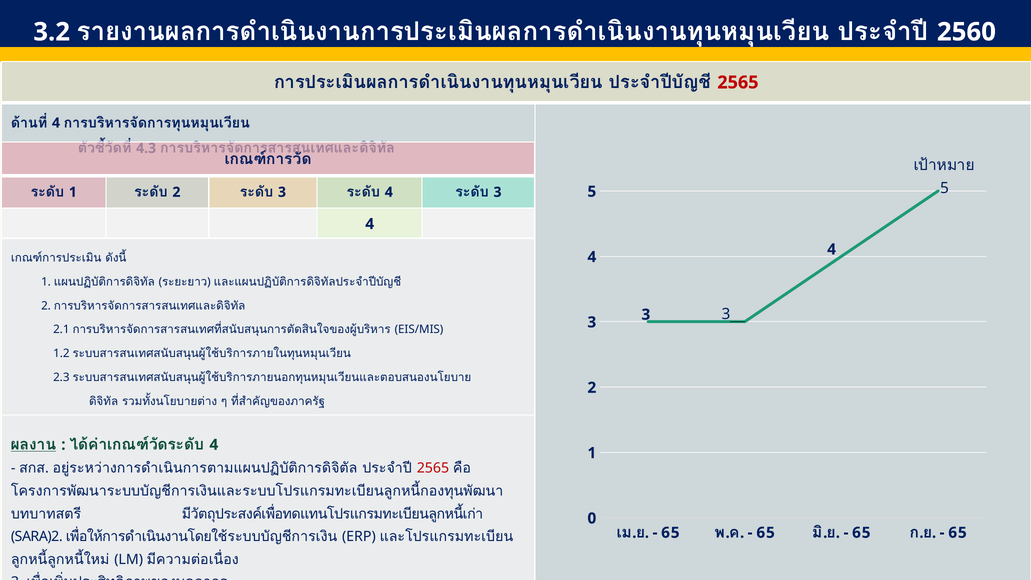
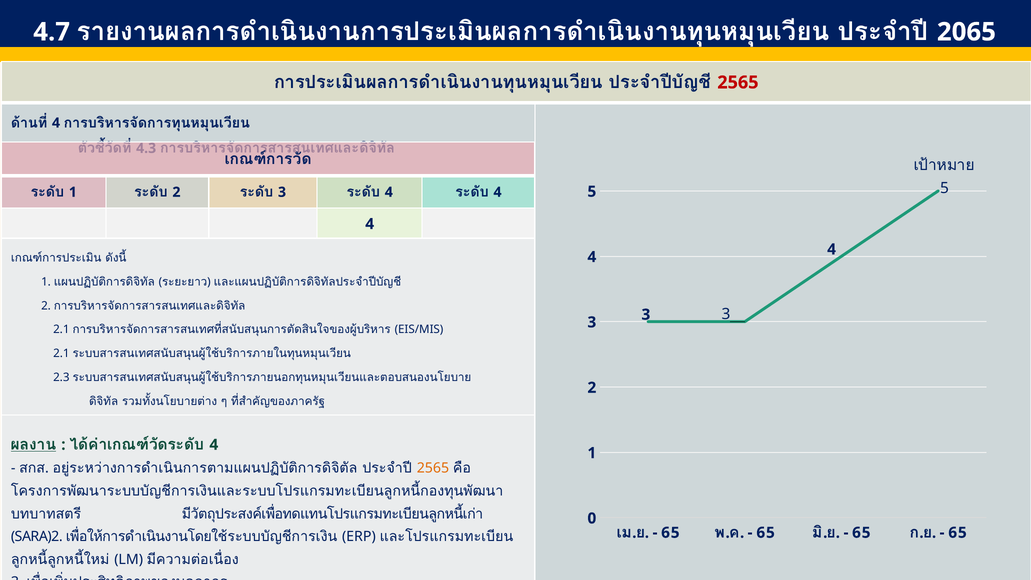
3.2: 3.2 -> 4.7
2560: 2560 -> 2065
3 at (498, 192): 3 -> 4
1.2 at (61, 354): 1.2 -> 2.1
2565 at (433, 468) colour: red -> orange
